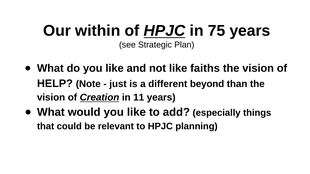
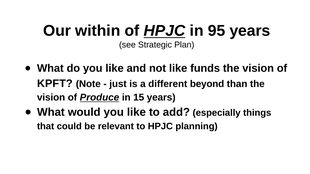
75: 75 -> 95
faiths: faiths -> funds
HELP: HELP -> KPFT
Creation: Creation -> Produce
11: 11 -> 15
